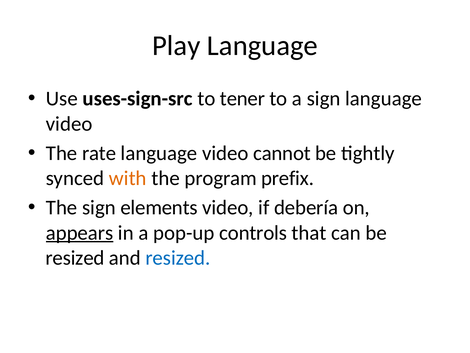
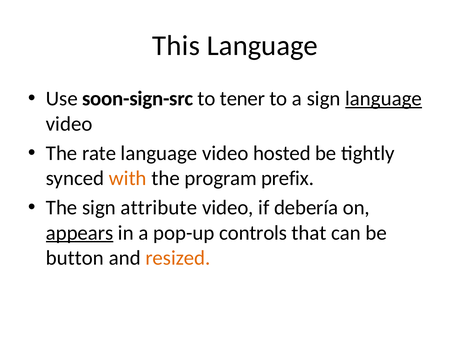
Play: Play -> This
uses-sign-src: uses-sign-src -> soon-sign-src
language at (384, 99) underline: none -> present
cannot: cannot -> hosted
elements: elements -> attribute
resized at (75, 258): resized -> button
resized at (178, 258) colour: blue -> orange
